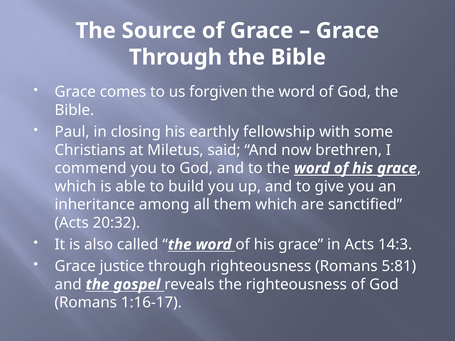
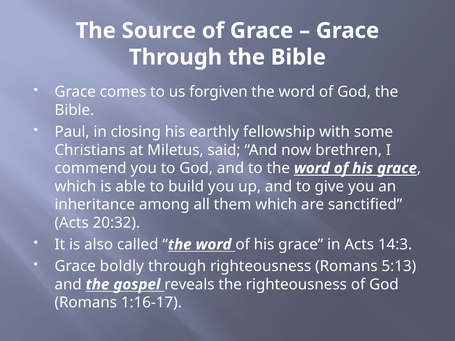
justice: justice -> boldly
5:81: 5:81 -> 5:13
